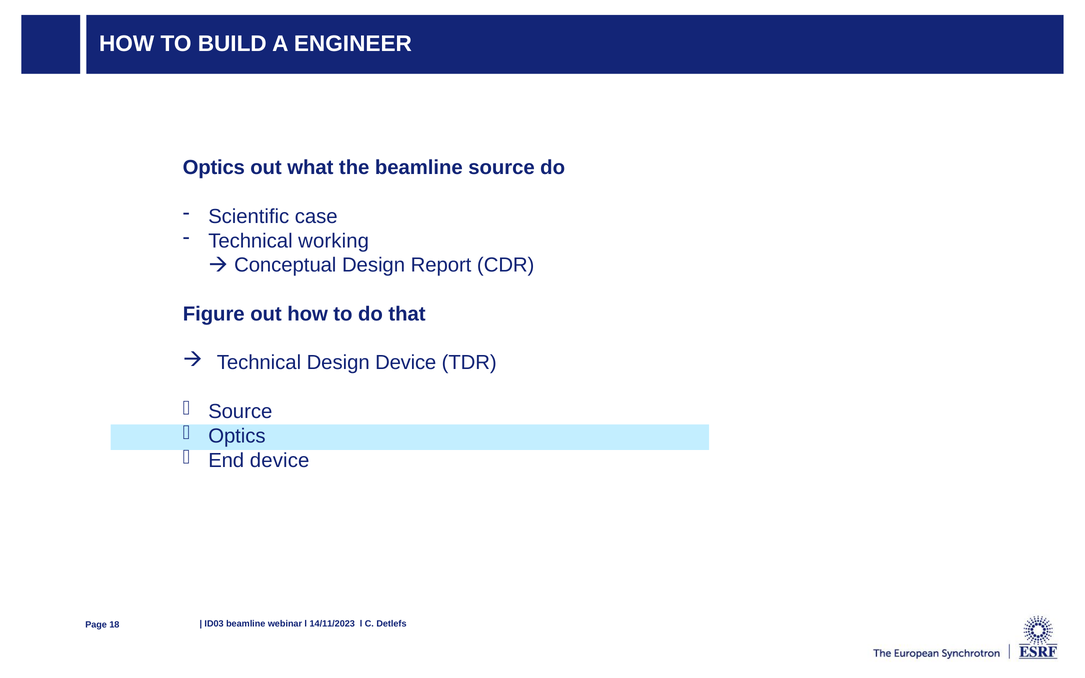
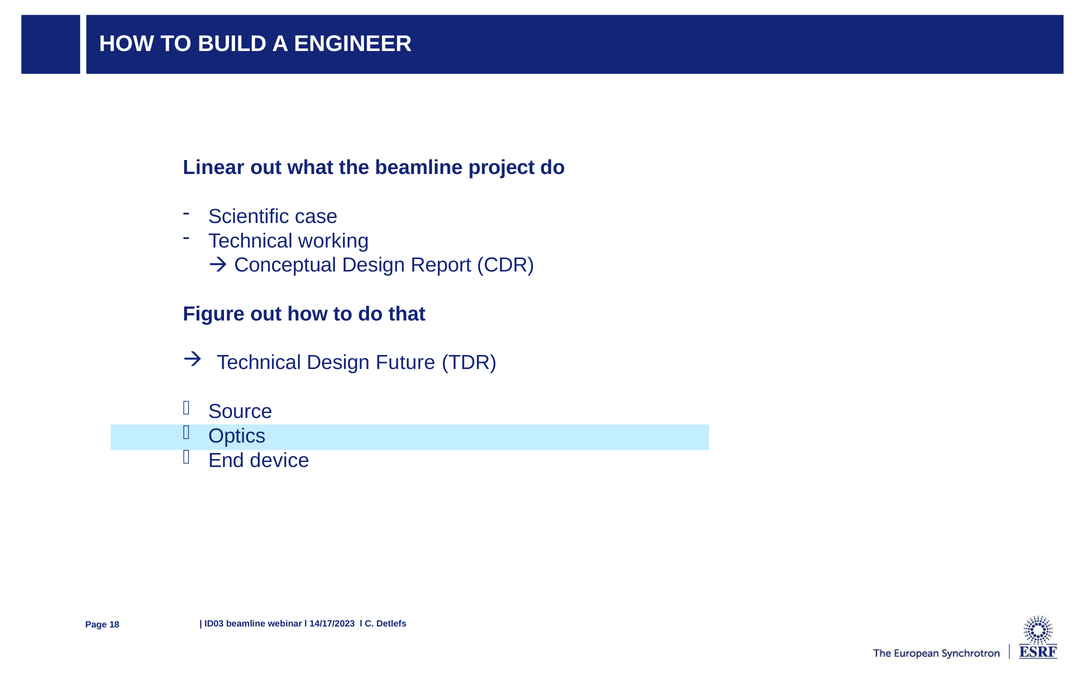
Optics at (214, 168): Optics -> Linear
beamline source: source -> project
Design Device: Device -> Future
14/11/2023: 14/11/2023 -> 14/17/2023
